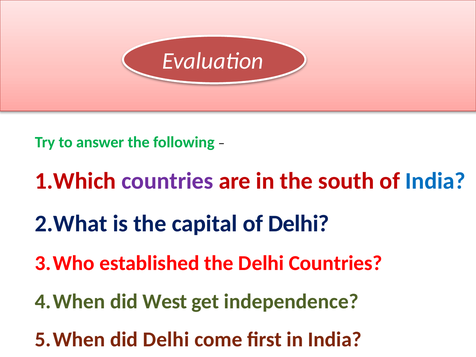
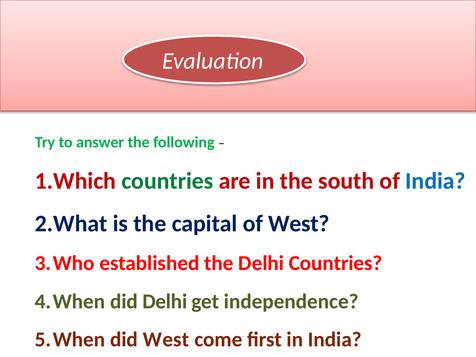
countries at (167, 181) colour: purple -> green
of Delhi: Delhi -> West
did West: West -> Delhi
did Delhi: Delhi -> West
